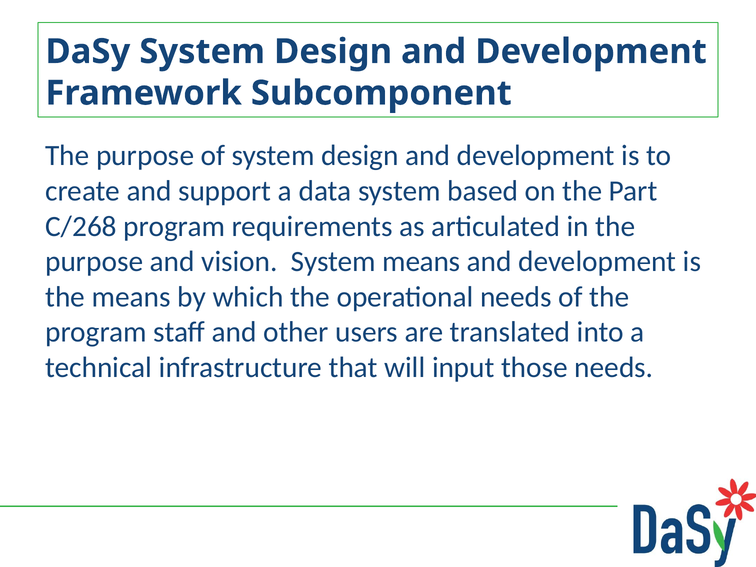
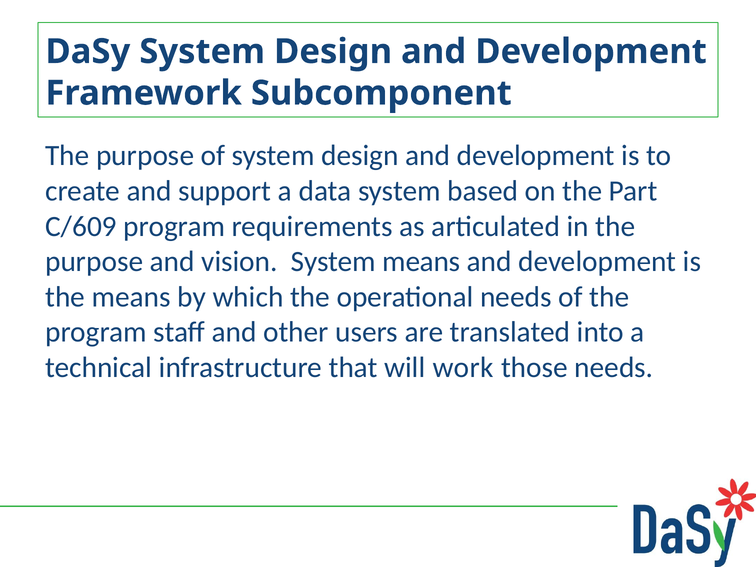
C/268: C/268 -> C/609
input: input -> work
